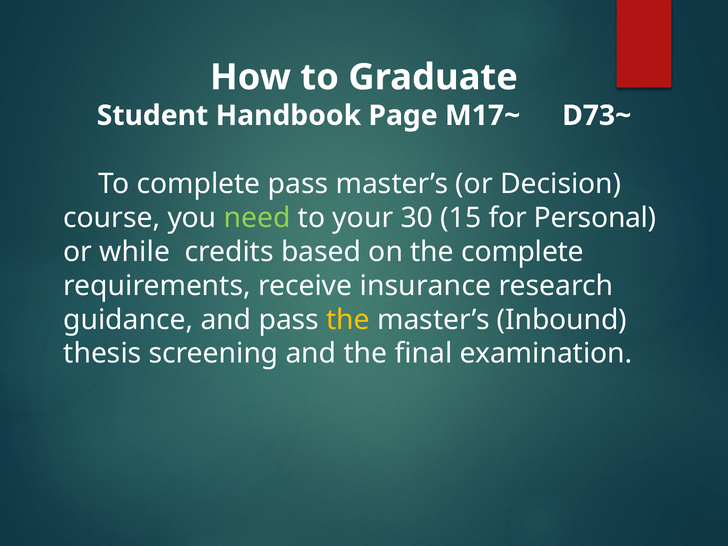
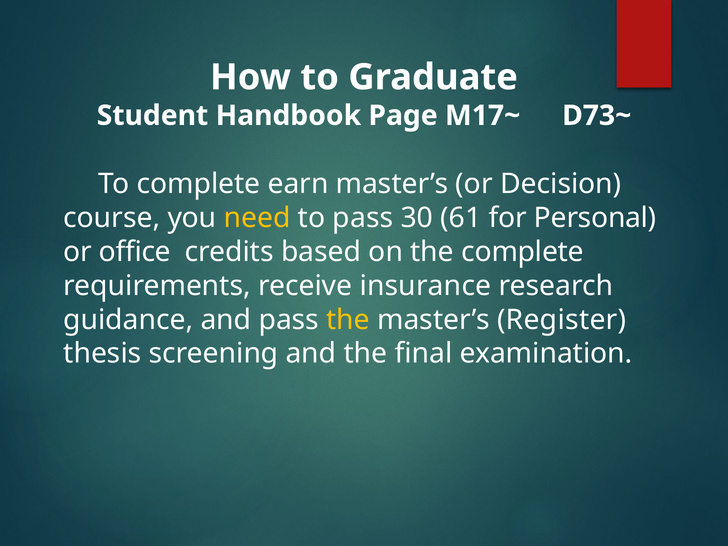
complete pass: pass -> earn
need colour: light green -> yellow
to your: your -> pass
15: 15 -> 61
while: while -> office
Inbound: Inbound -> Register
